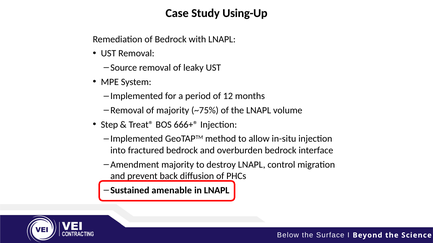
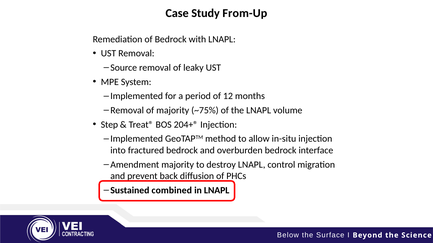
Using-Up: Using-Up -> From-Up
666+®: 666+® -> 204+®
amenable: amenable -> combined
